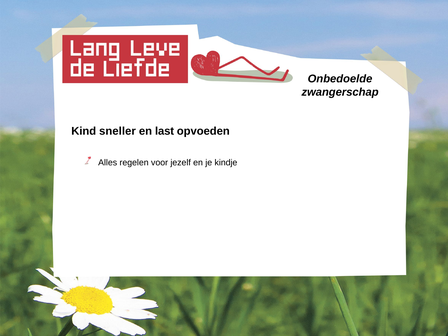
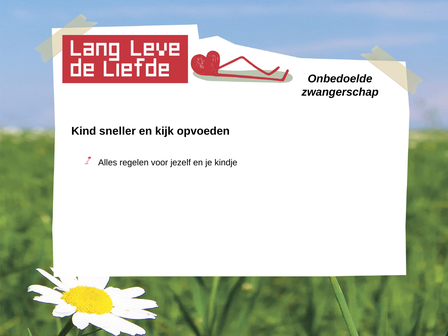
last: last -> kijk
